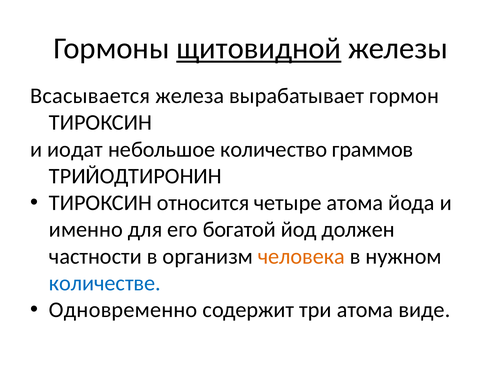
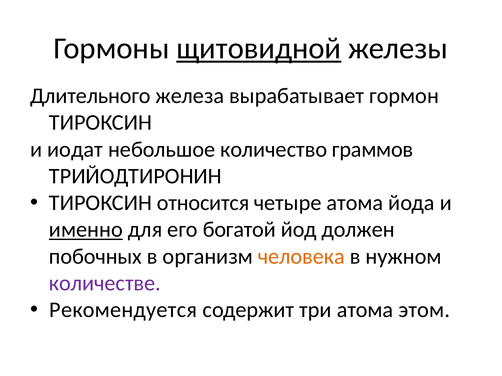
Всасывается: Всасывается -> Длительного
именно underline: none -> present
частности: частности -> побочных
количестве colour: blue -> purple
Одновременно: Одновременно -> Рекомендуется
виде: виде -> этом
